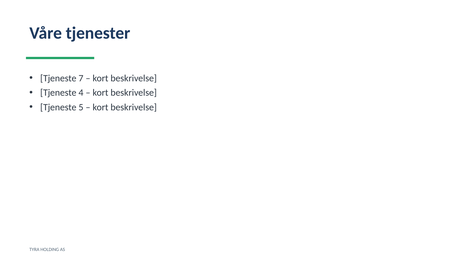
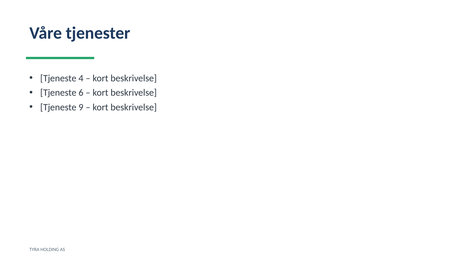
7: 7 -> 4
4: 4 -> 6
5: 5 -> 9
